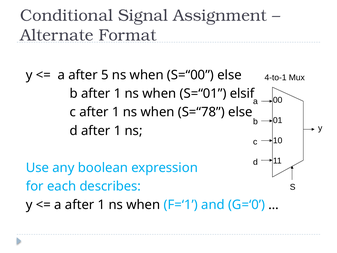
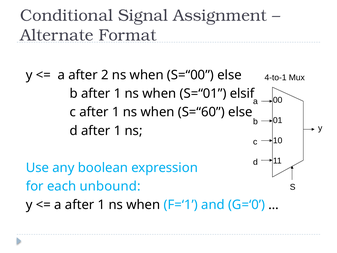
5: 5 -> 2
S=“78: S=“78 -> S=“60
describes: describes -> unbound
